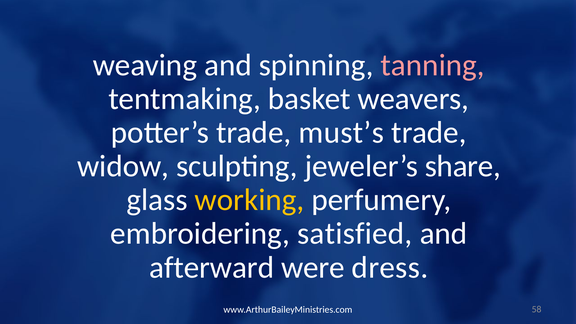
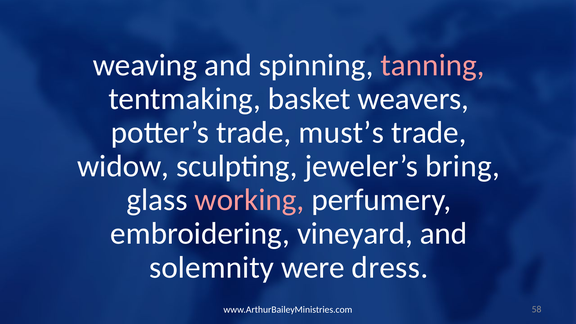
share: share -> bring
working colour: yellow -> pink
satisfied: satisfied -> vineyard
afterward: afterward -> solemnity
